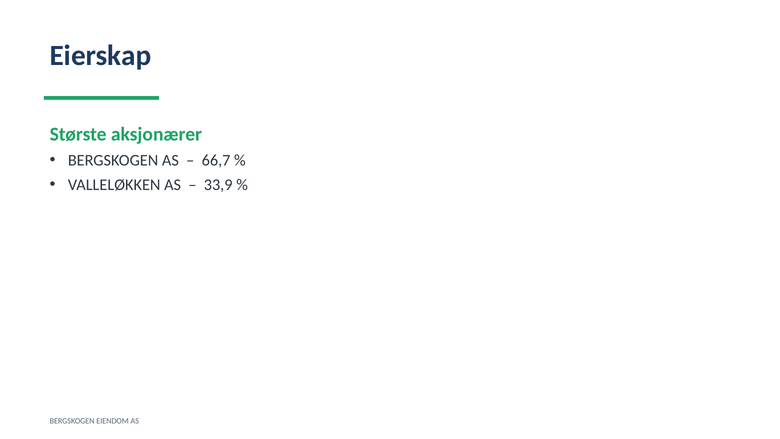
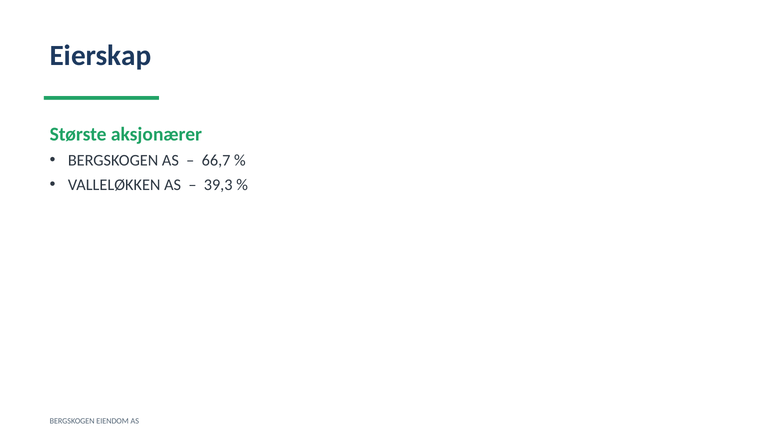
33,9: 33,9 -> 39,3
